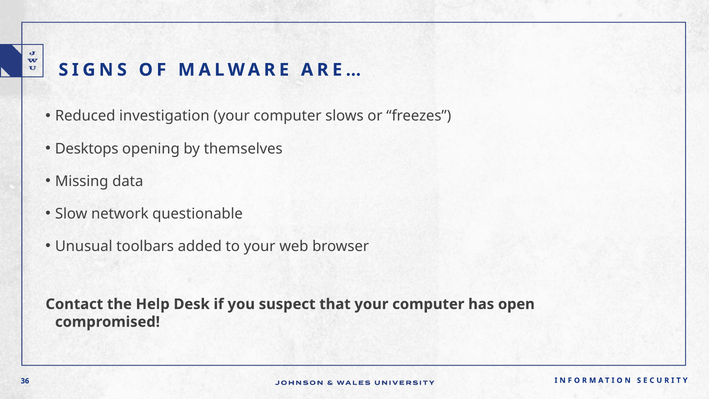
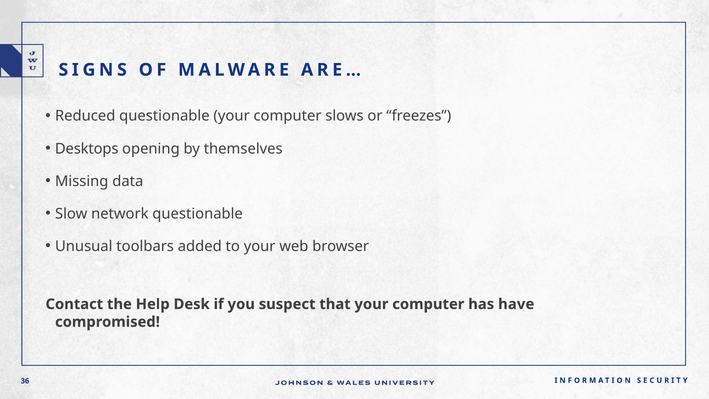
Reduced investigation: investigation -> questionable
open: open -> have
